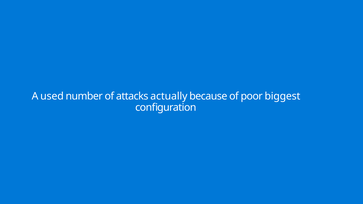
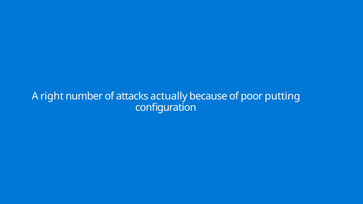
used: used -> right
biggest: biggest -> putting
